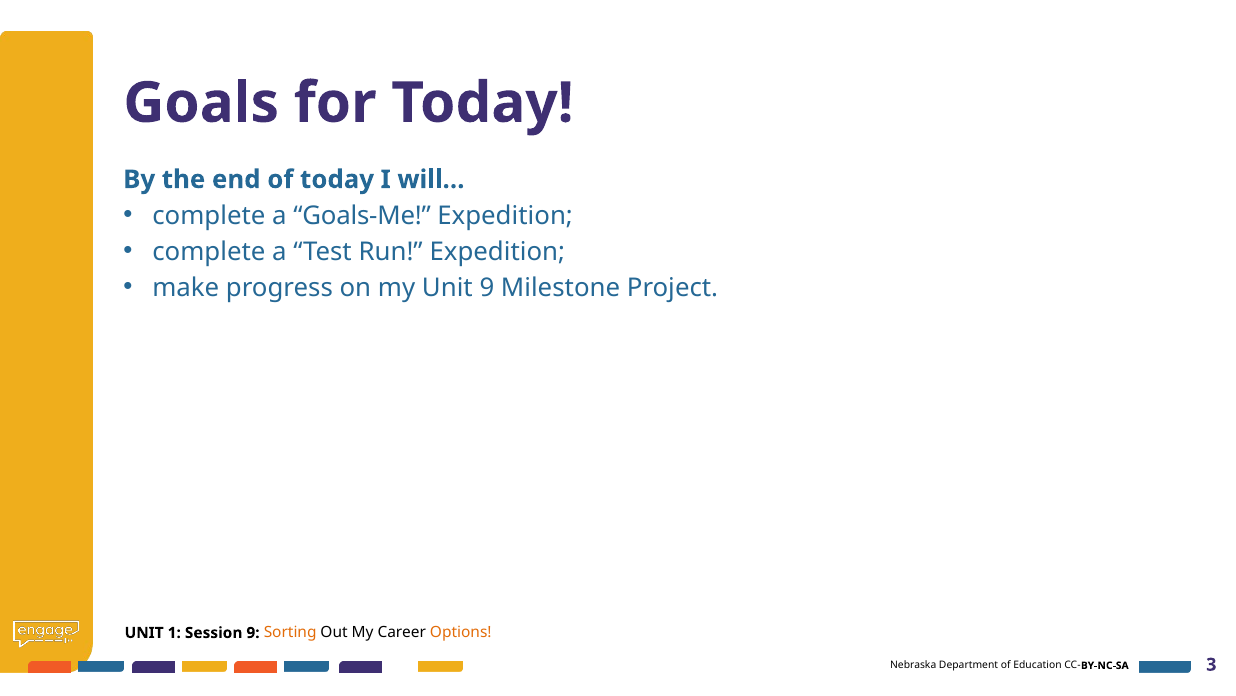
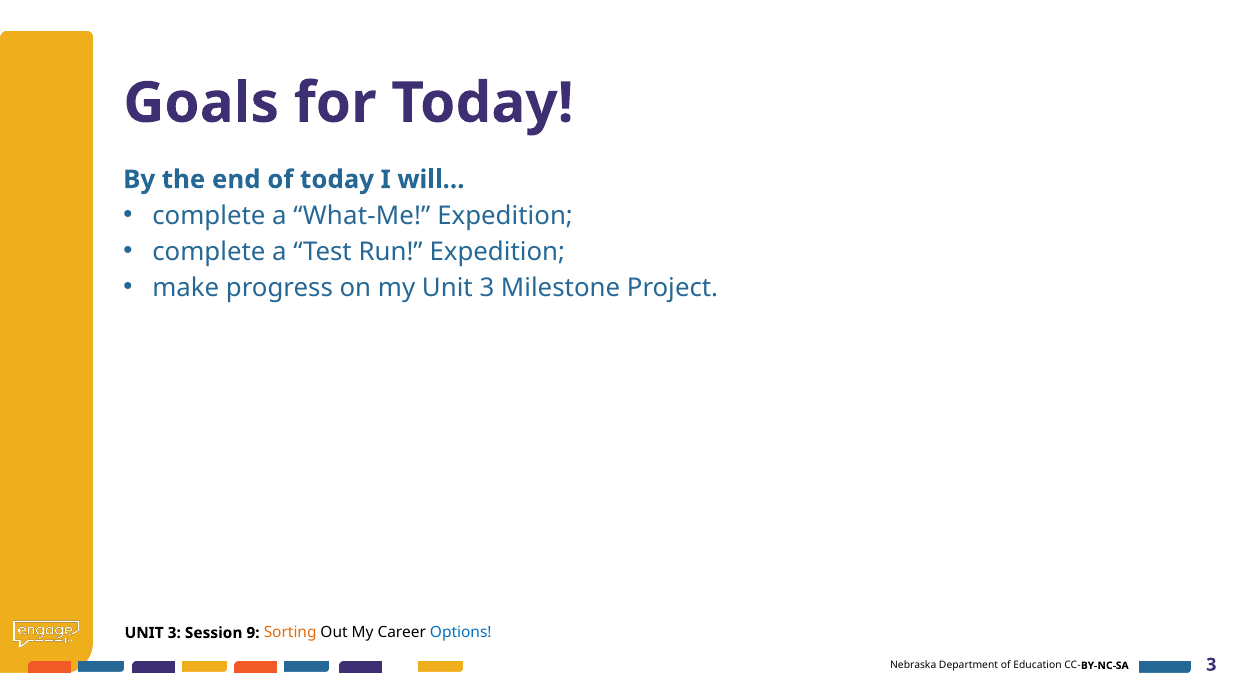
Goals-Me: Goals-Me -> What-Me
my Unit 9: 9 -> 3
1 at (174, 633): 1 -> 3
Options colour: orange -> blue
